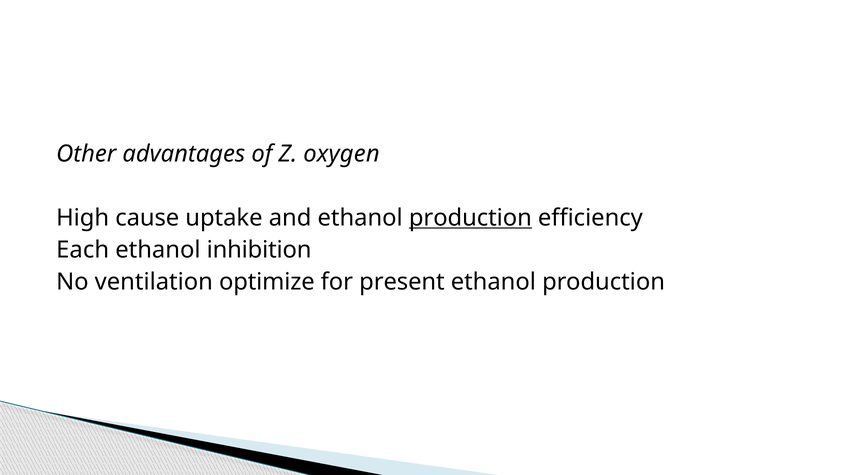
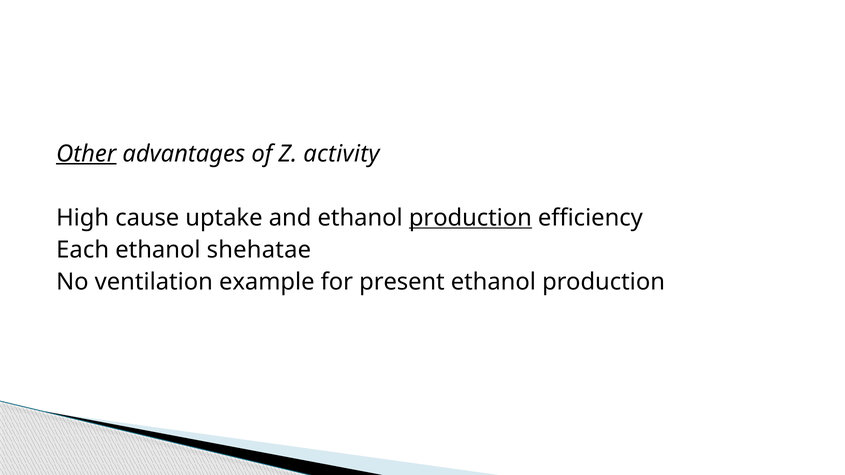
Other underline: none -> present
oxygen: oxygen -> activity
inhibition: inhibition -> shehatae
optimize: optimize -> example
